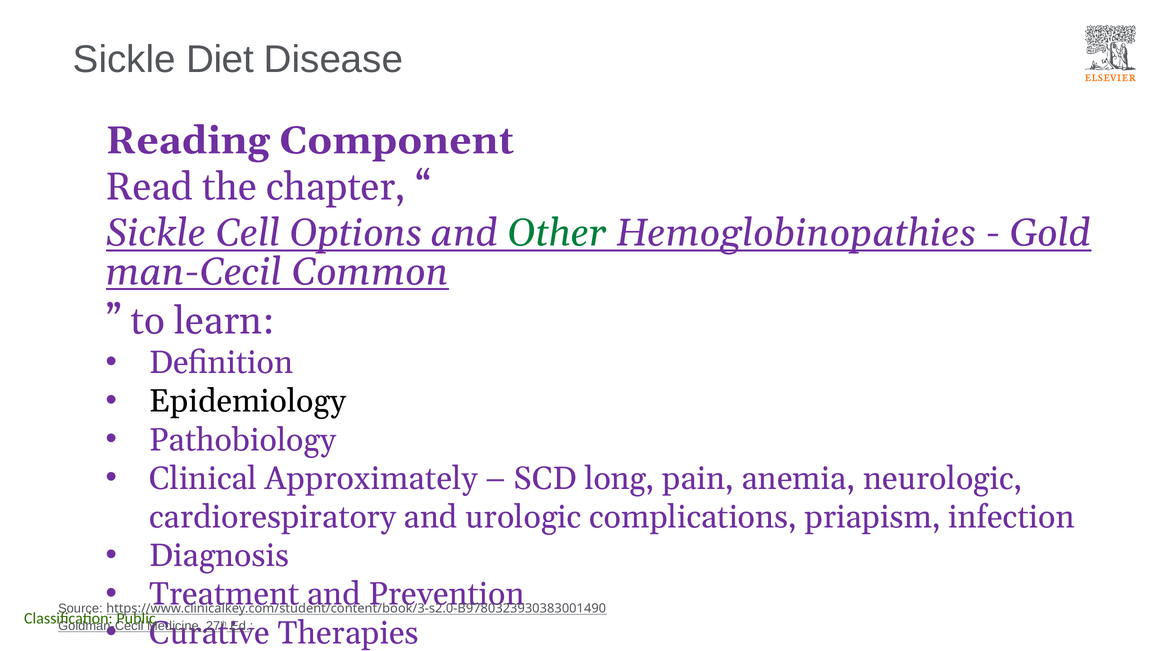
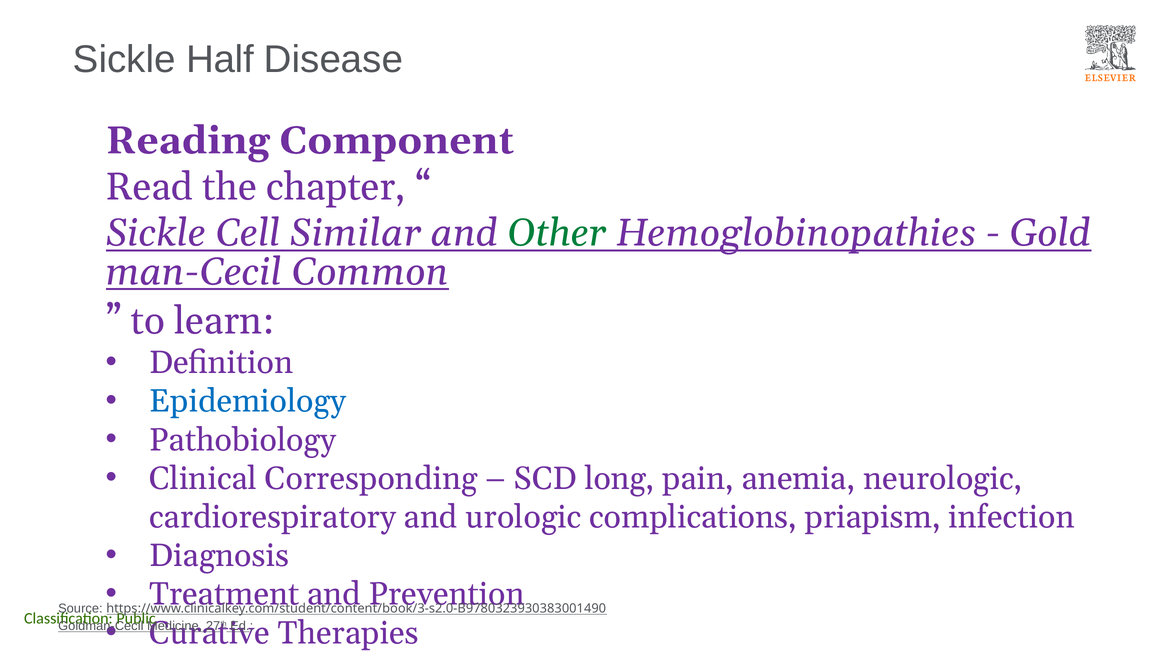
Diet: Diet -> Half
Options: Options -> Similar
Epidemiology colour: black -> blue
Approximately: Approximately -> Corresponding
